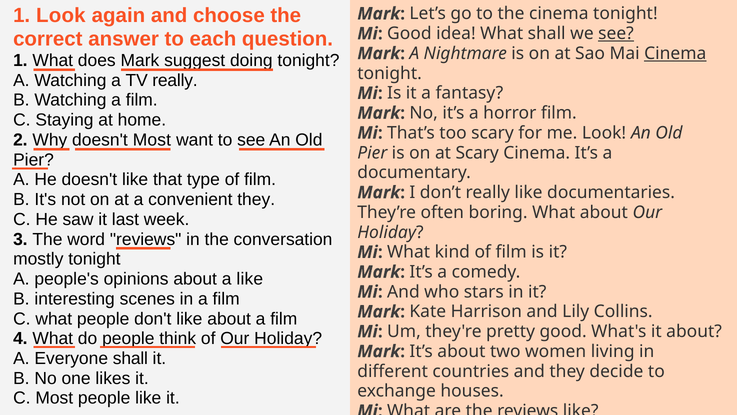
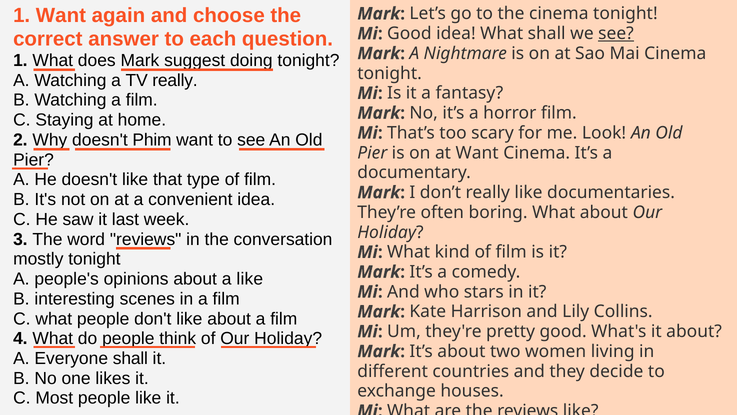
1 Look: Look -> Want
Cinema at (675, 53) underline: present -> none
doesn't Most: Most -> Phim
at Scary: Scary -> Want
convenient they: they -> idea
